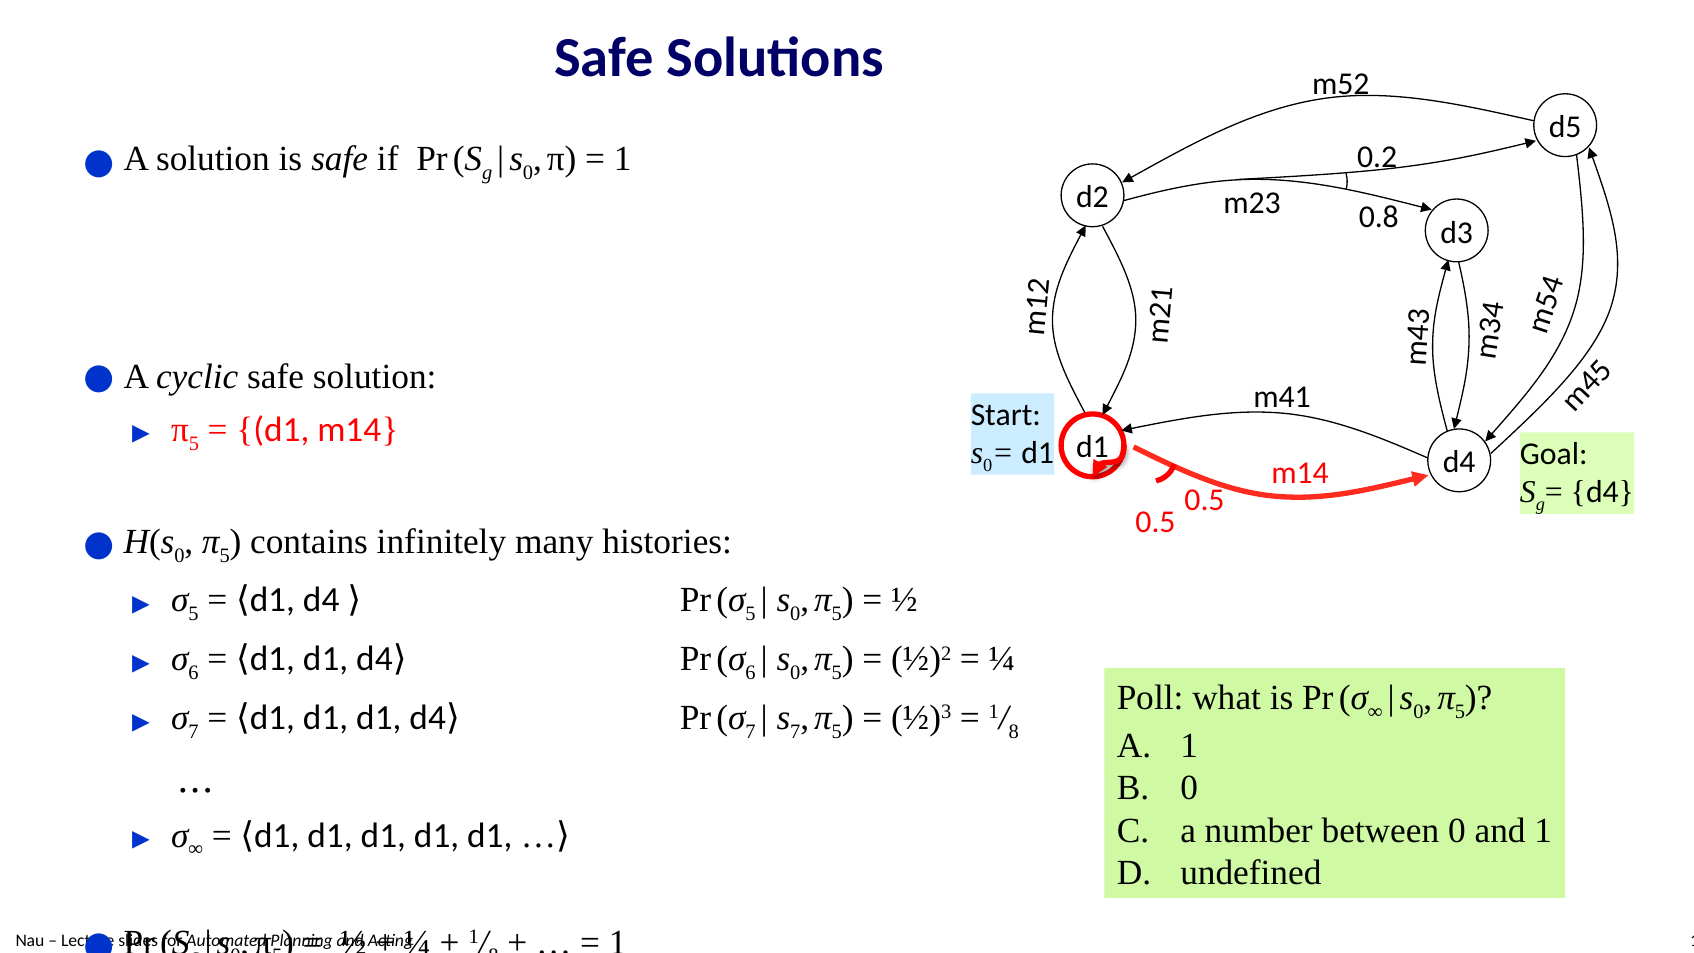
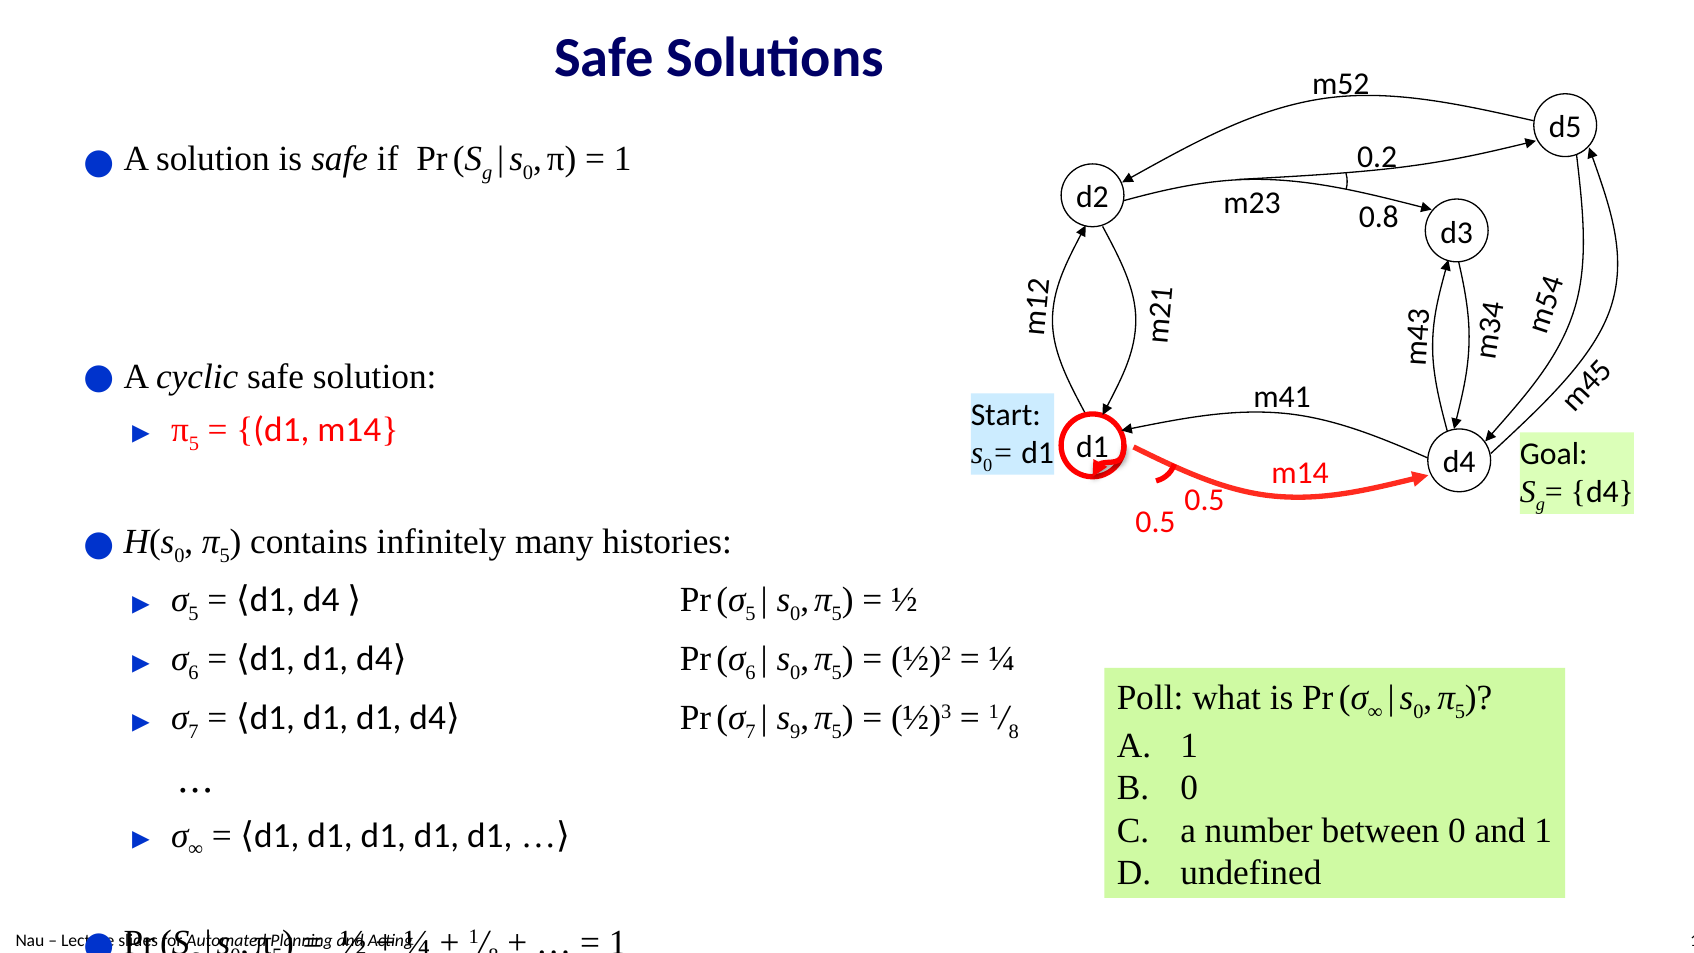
7 at (795, 731): 7 -> 9
